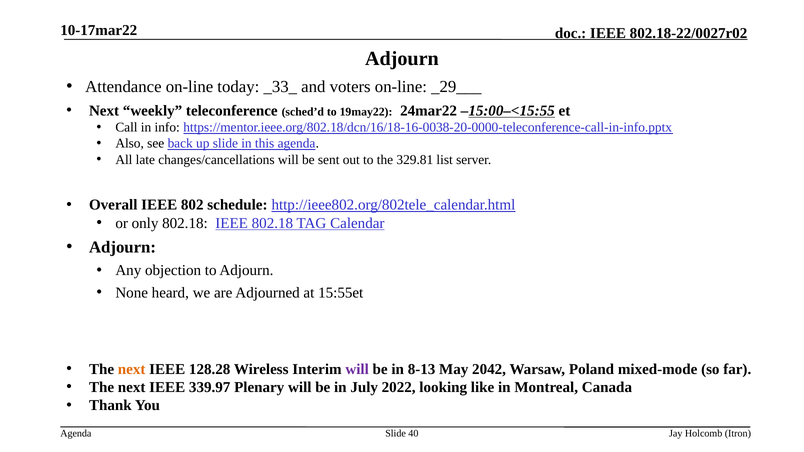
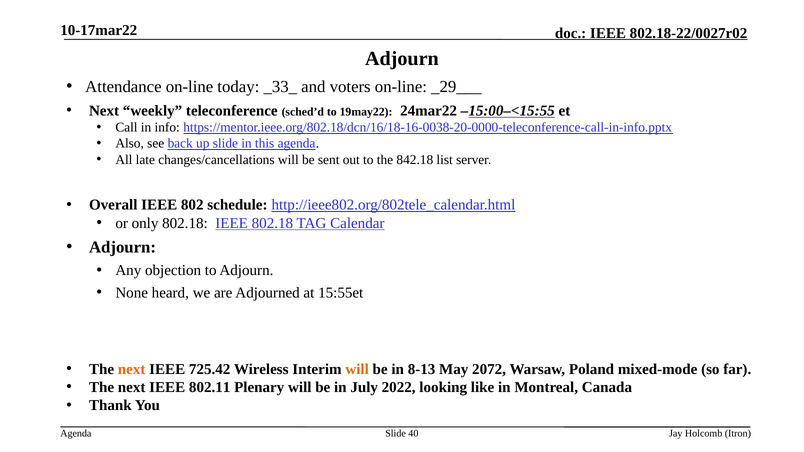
329.81: 329.81 -> 842.18
128.28: 128.28 -> 725.42
will at (357, 369) colour: purple -> orange
2042: 2042 -> 2072
339.97: 339.97 -> 802.11
